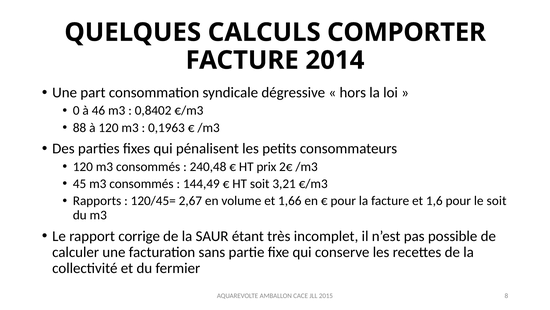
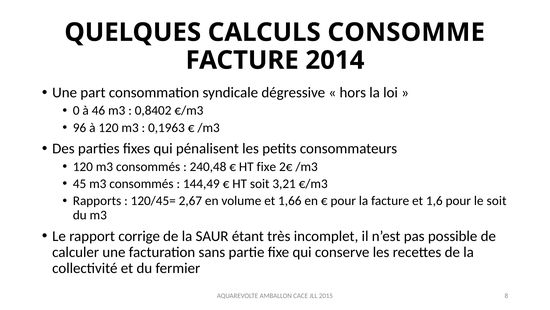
COMPORTER: COMPORTER -> CONSOMME
88: 88 -> 96
HT prix: prix -> fixe
